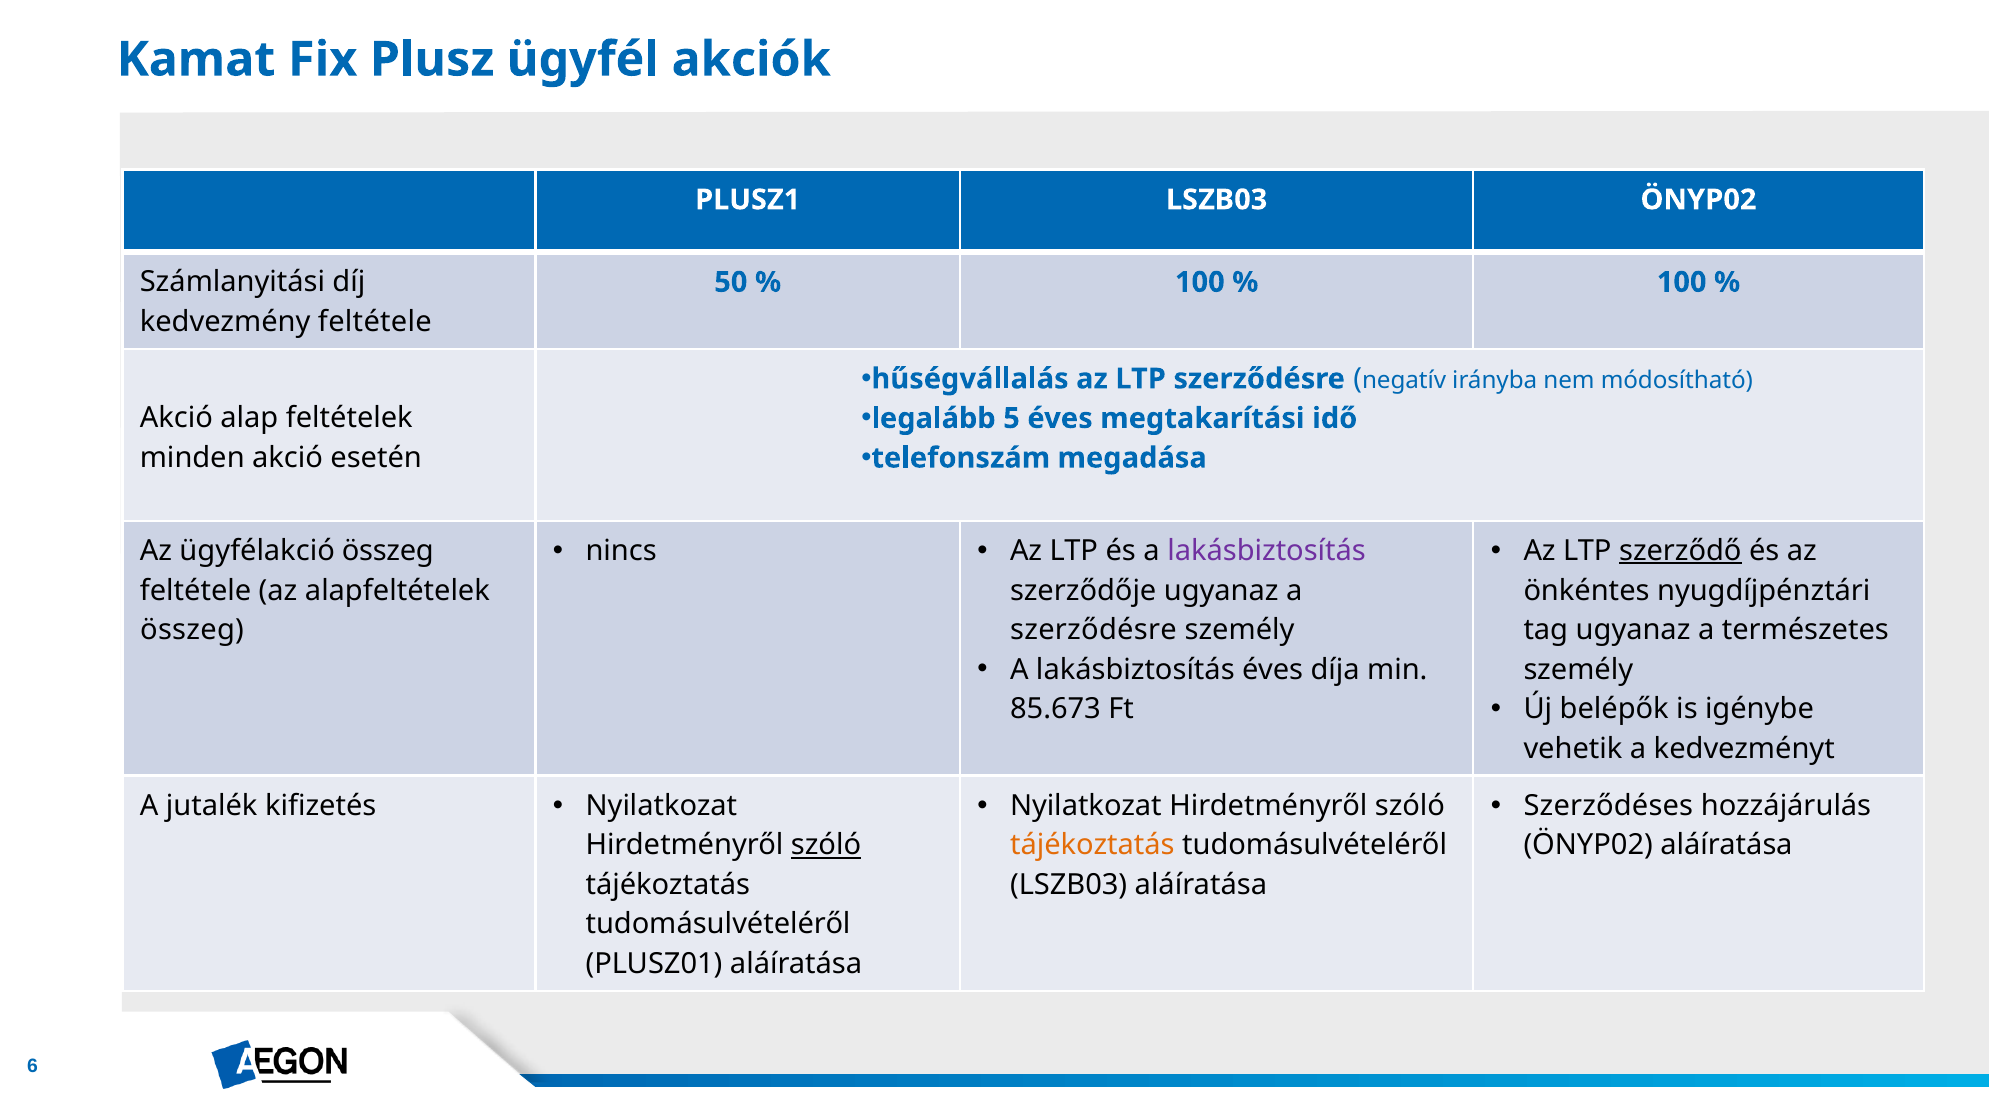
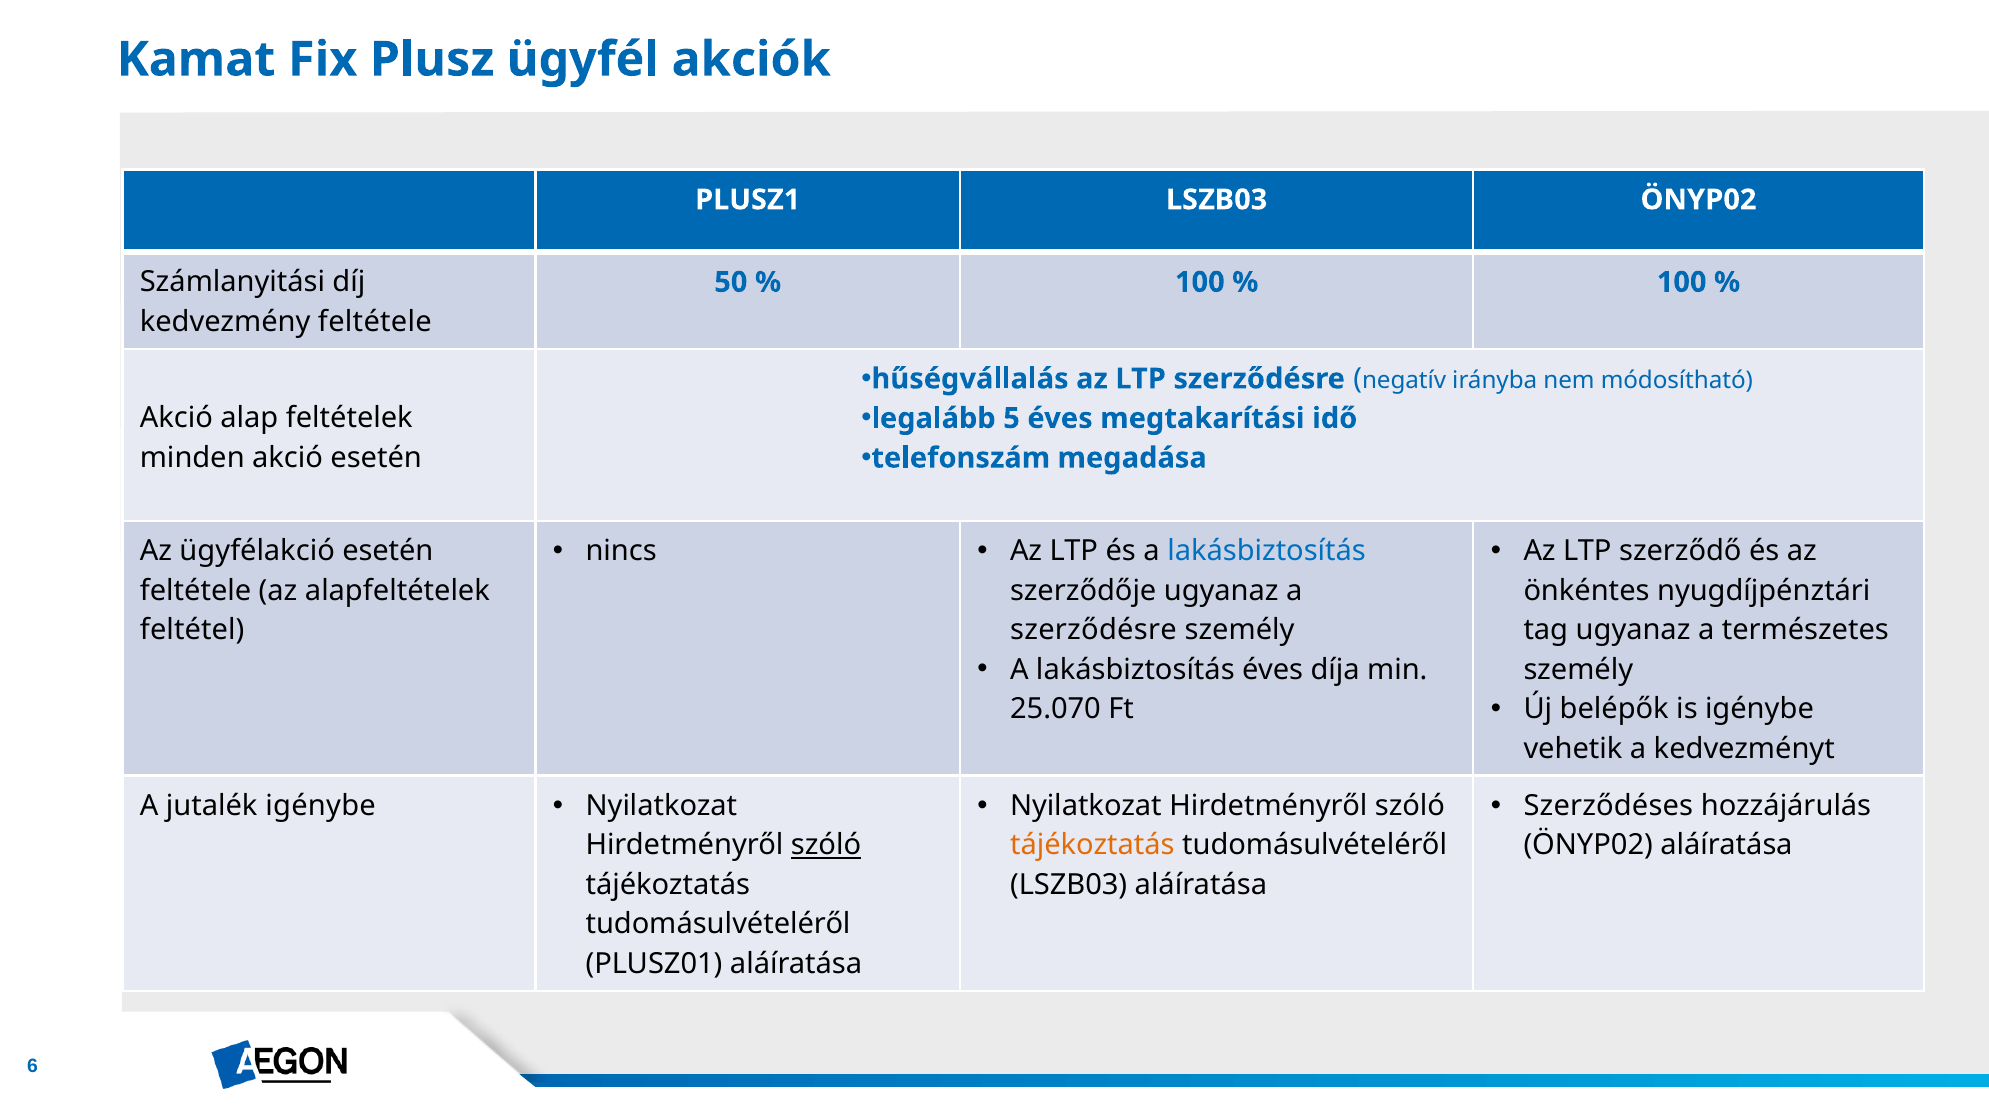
lakásbiztosítás at (1267, 551) colour: purple -> blue
szerződő underline: present -> none
ügyfélakció összeg: összeg -> esetén
összeg at (192, 630): összeg -> feltétel
85.673: 85.673 -> 25.070
jutalék kifizetés: kifizetés -> igénybe
